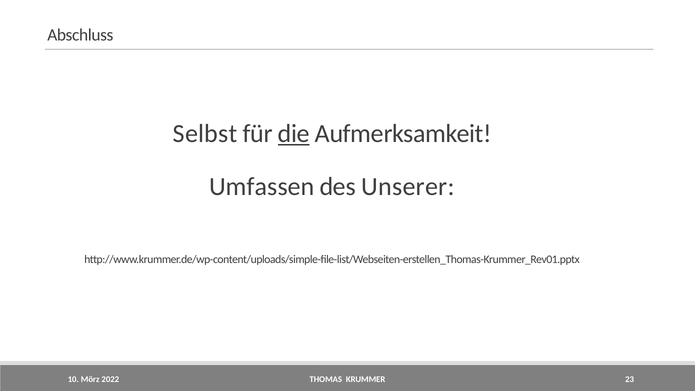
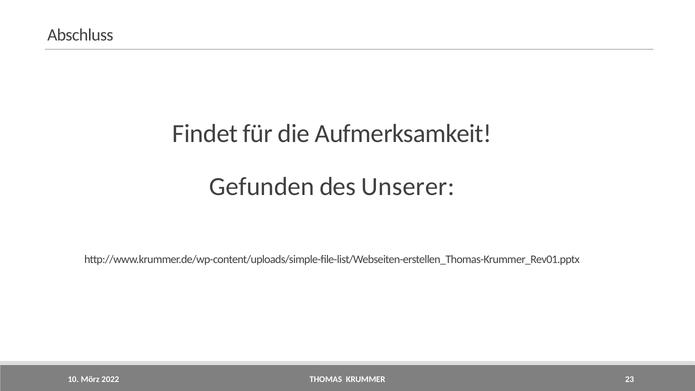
Selbst: Selbst -> Findet
die underline: present -> none
Umfassen: Umfassen -> Gefunden
